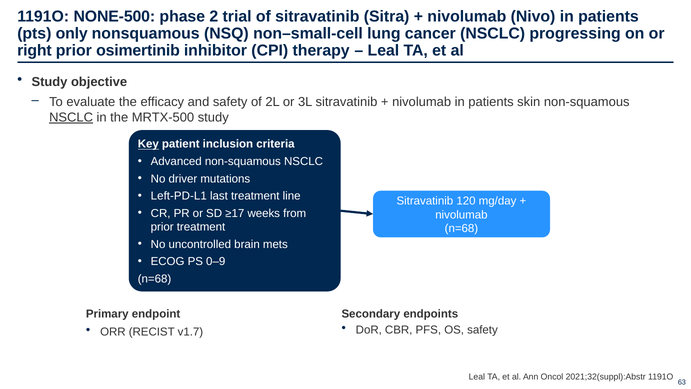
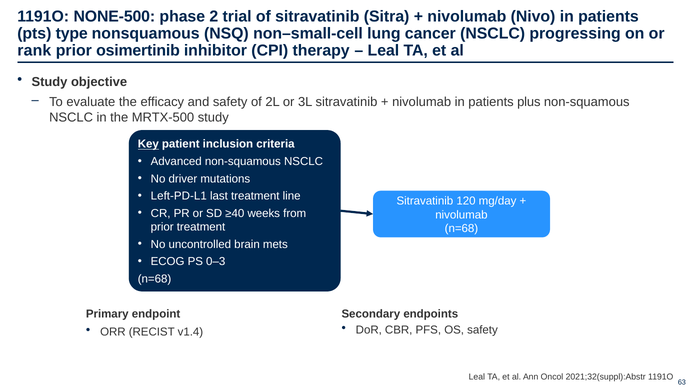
only: only -> type
right: right -> rank
skin: skin -> plus
NSCLC at (71, 117) underline: present -> none
≥17: ≥17 -> ≥40
0–9: 0–9 -> 0–3
v1.7: v1.7 -> v1.4
